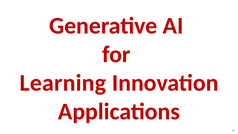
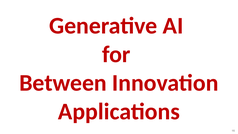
Learning: Learning -> Between
